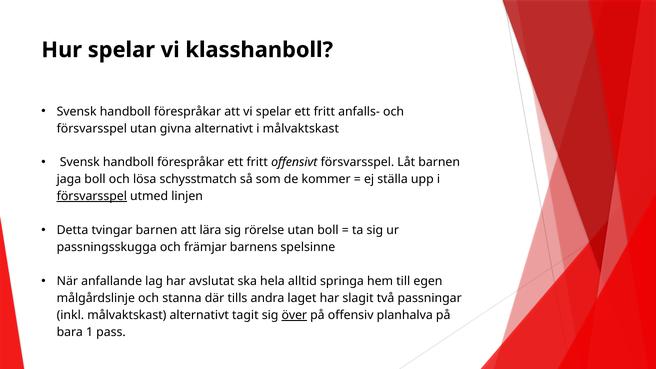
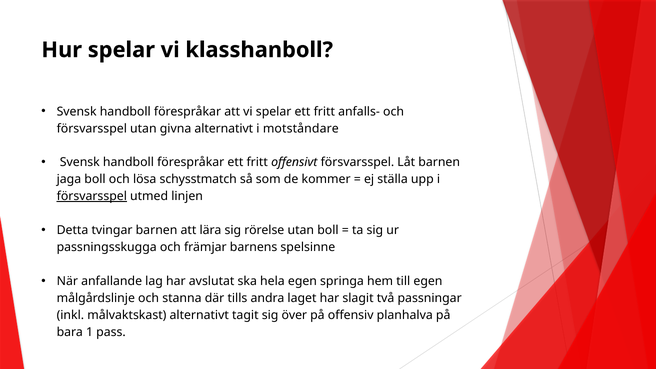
i målvaktskast: målvaktskast -> motståndare
hela alltid: alltid -> egen
över underline: present -> none
